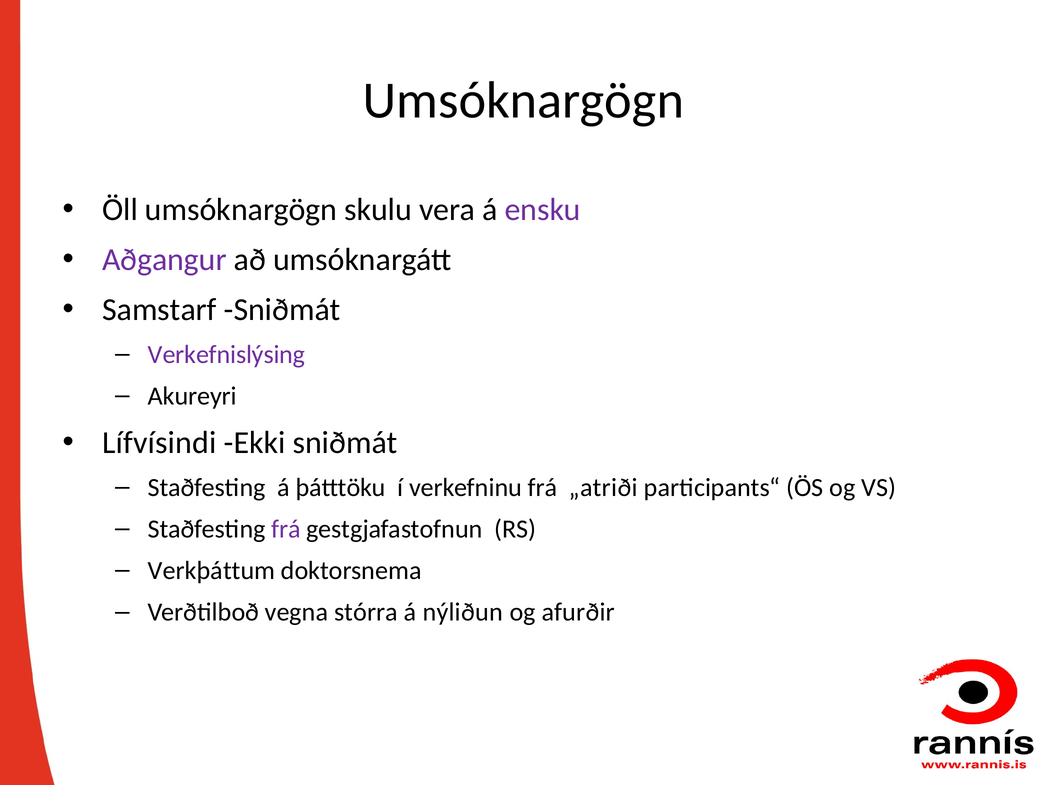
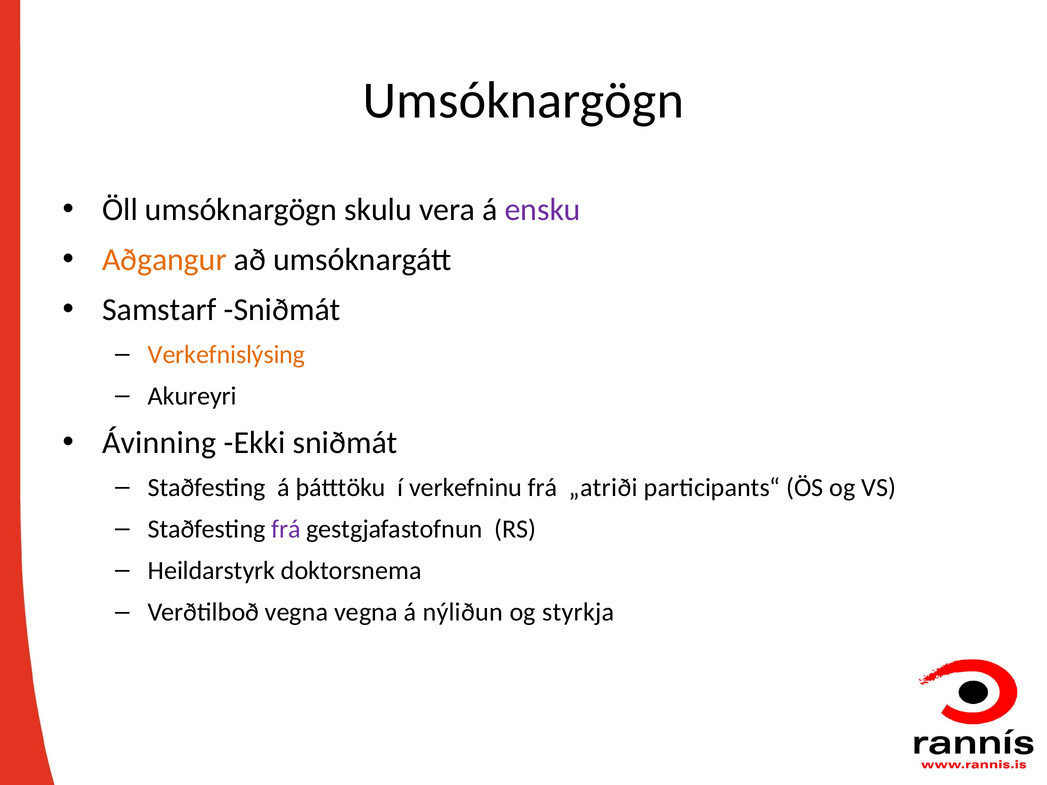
Aðgangur colour: purple -> orange
Verkefnislýsing colour: purple -> orange
Lífvísindi: Lífvísindi -> Ávinning
Verkþáttum: Verkþáttum -> Heildarstyrk
vegna stórra: stórra -> vegna
afurðir: afurðir -> styrkja
